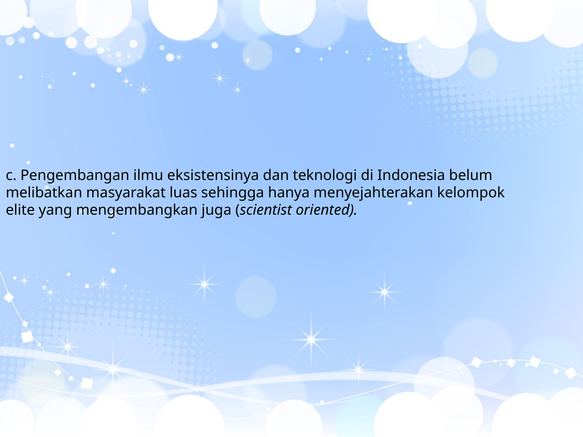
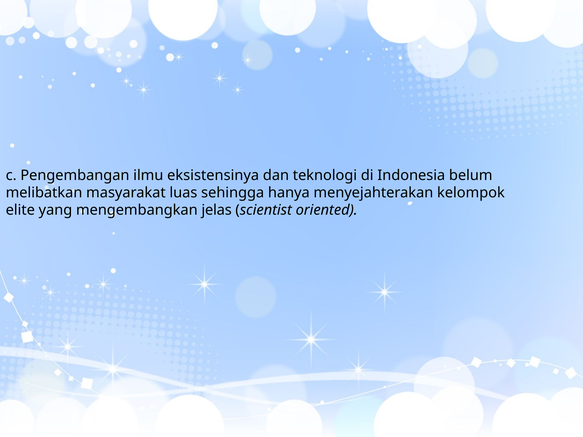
juga: juga -> jelas
